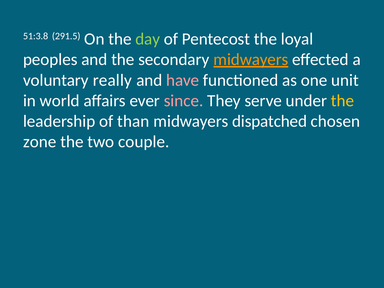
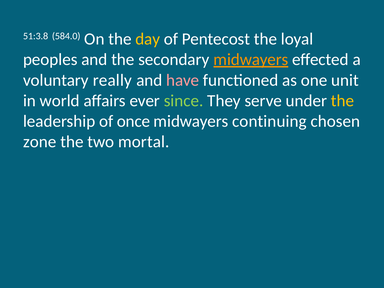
291.5: 291.5 -> 584.0
day colour: light green -> yellow
since colour: pink -> light green
than: than -> once
dispatched: dispatched -> continuing
couple: couple -> mortal
